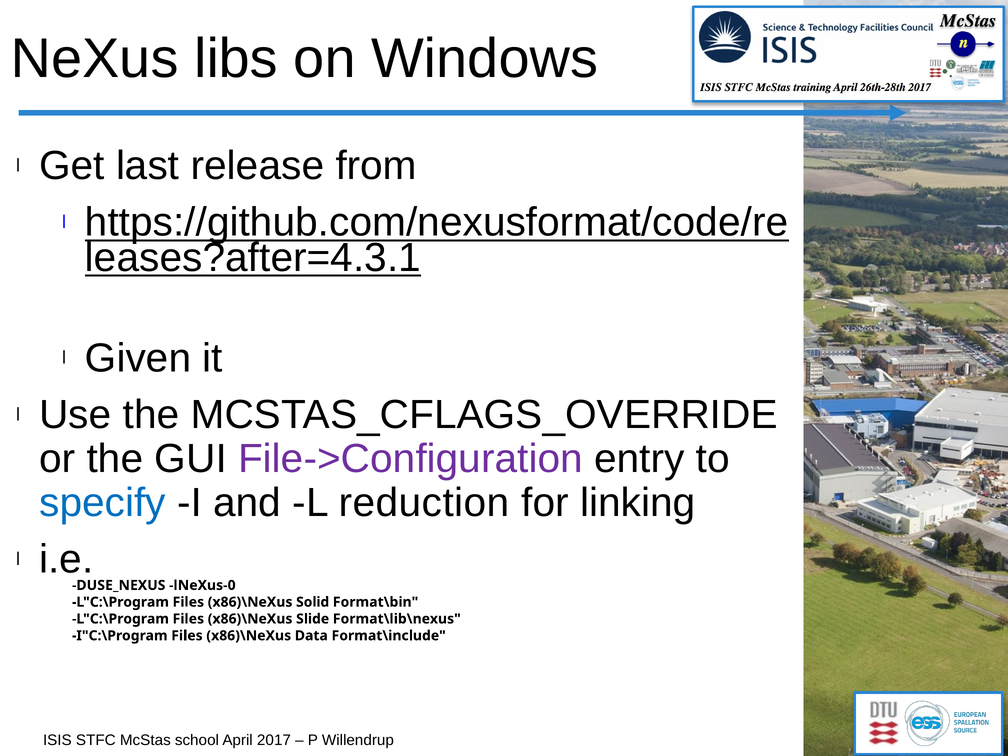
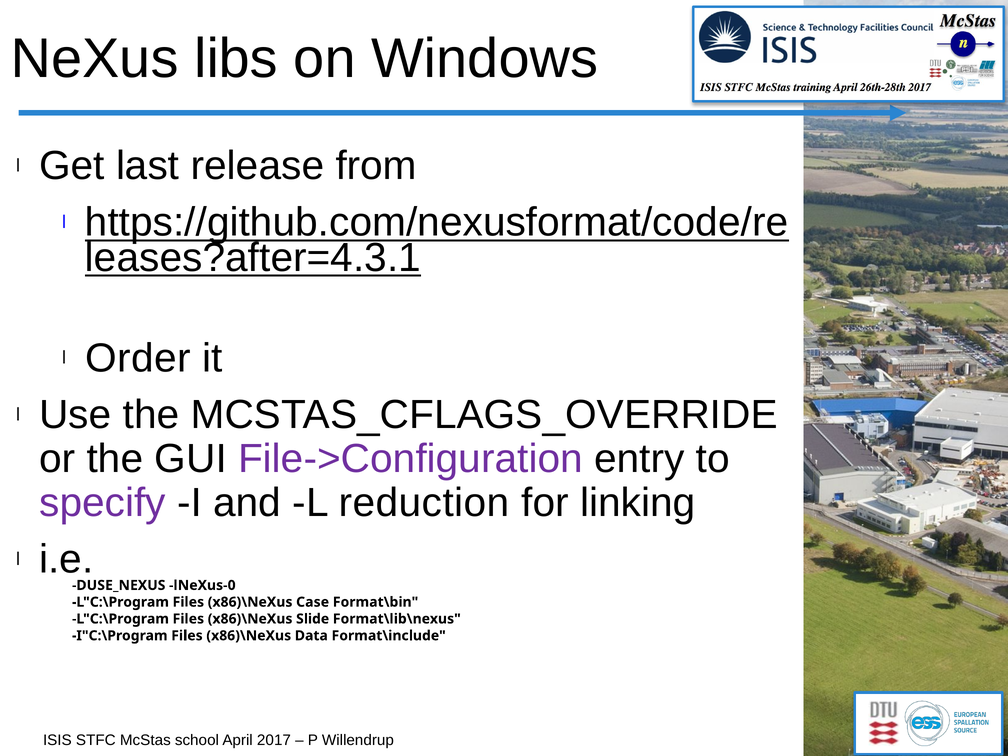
Given: Given -> Order
specify colour: blue -> purple
Solid: Solid -> Case
